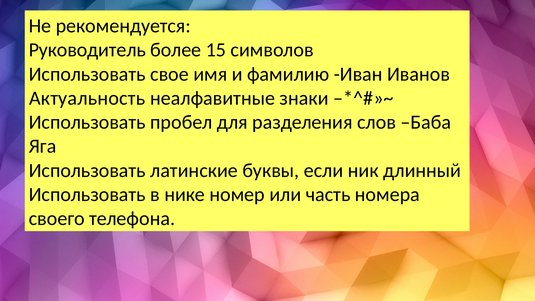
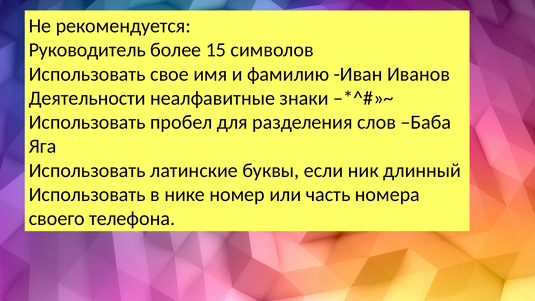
Актуальность: Актуальность -> Деятельности
